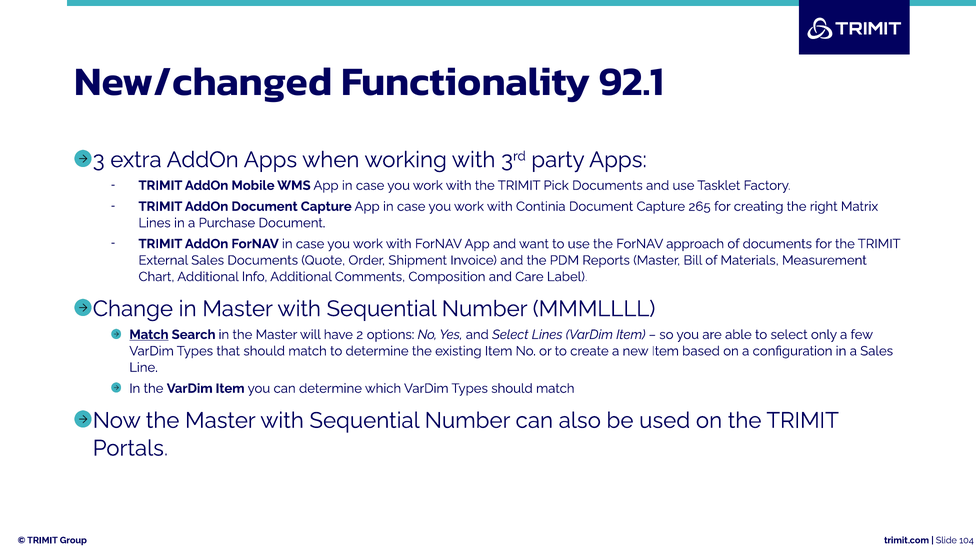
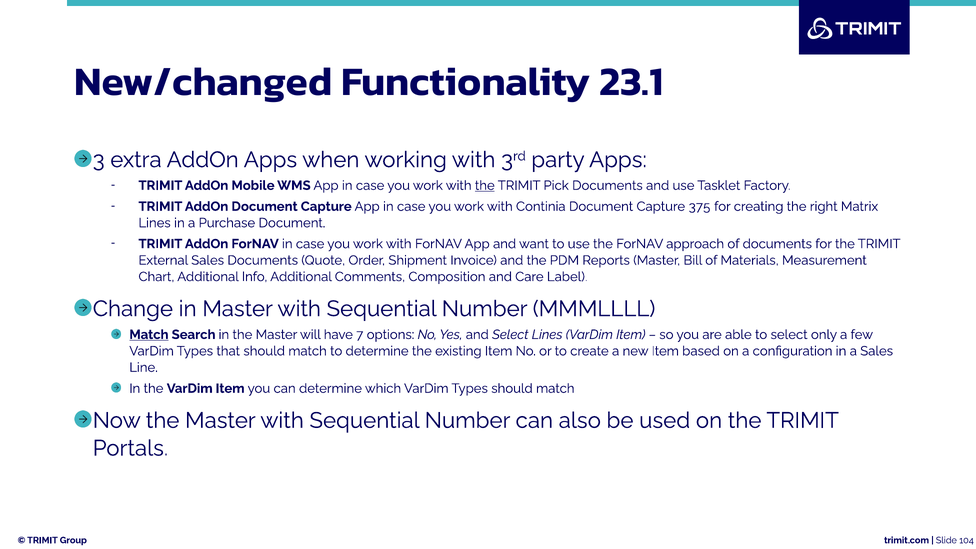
92.1: 92.1 -> 23.1
the at (485, 185) underline: none -> present
265: 265 -> 375
2: 2 -> 7
